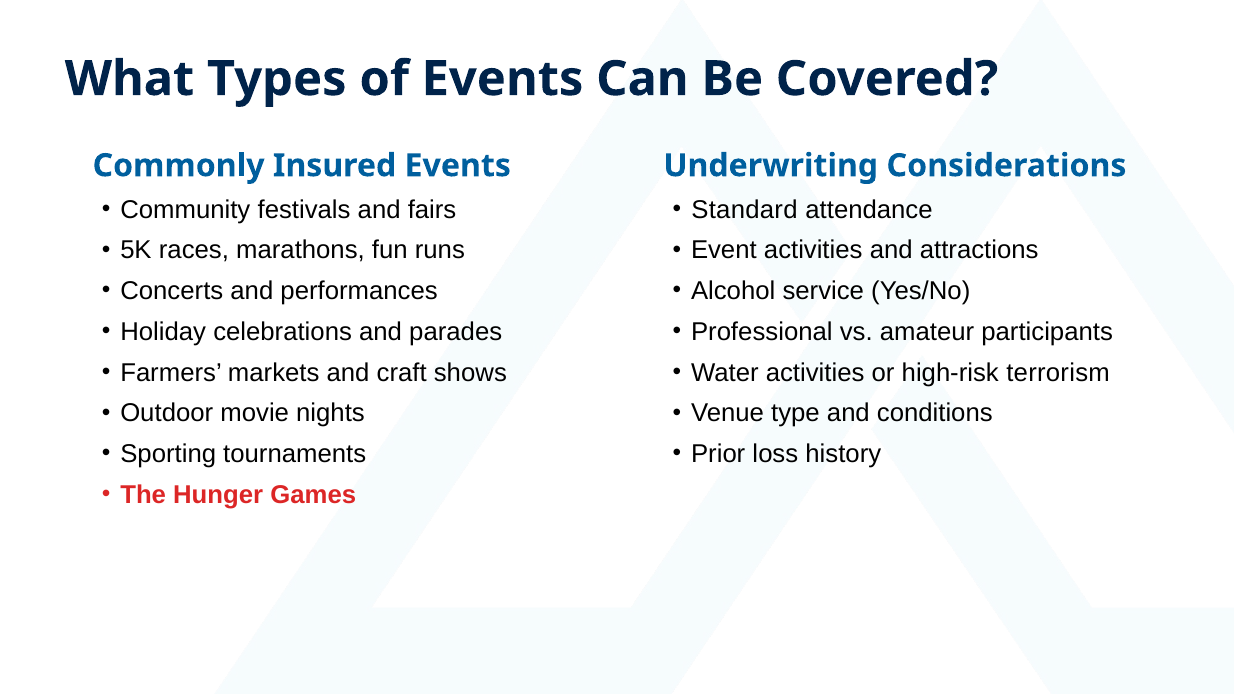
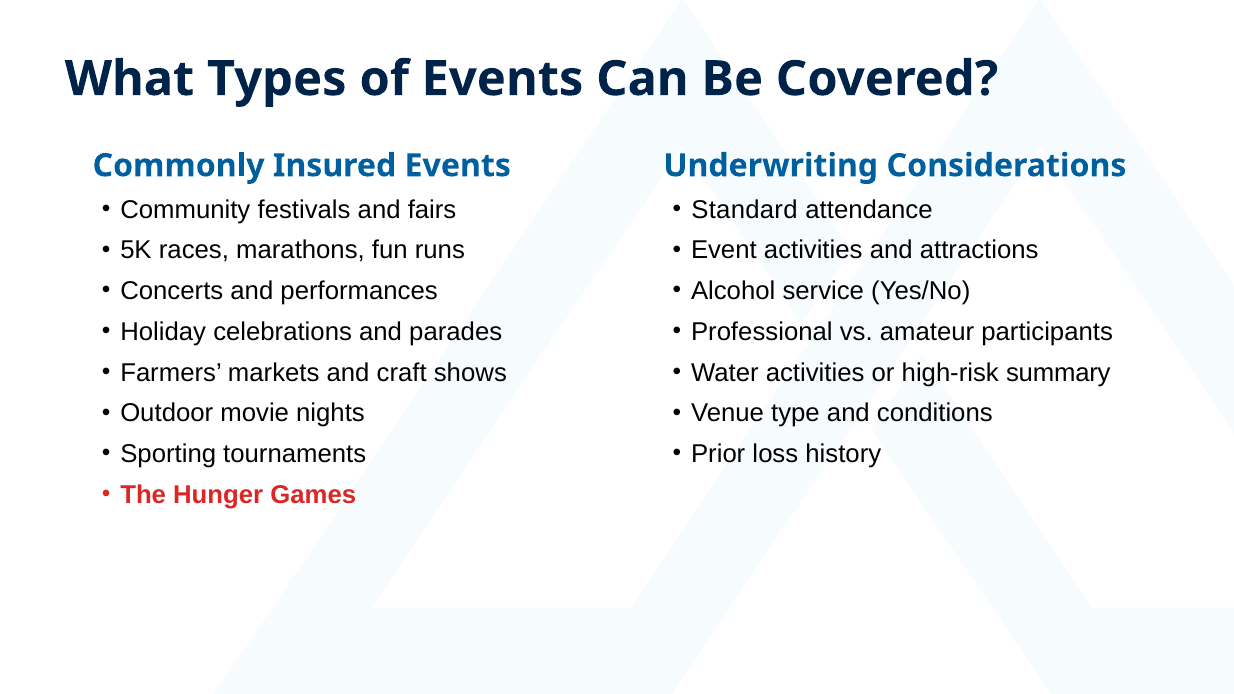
terrorism: terrorism -> summary
